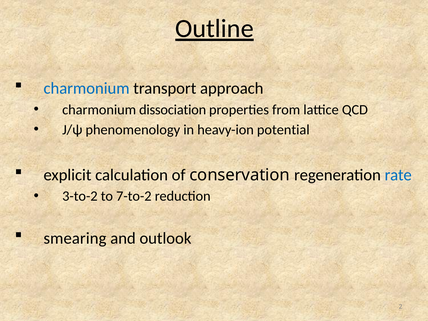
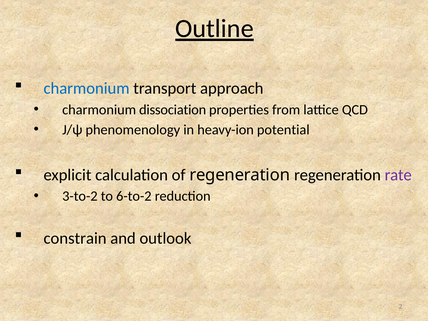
of conservation: conservation -> regeneration
rate colour: blue -> purple
7-to-2: 7-to-2 -> 6-to-2
smearing: smearing -> constrain
